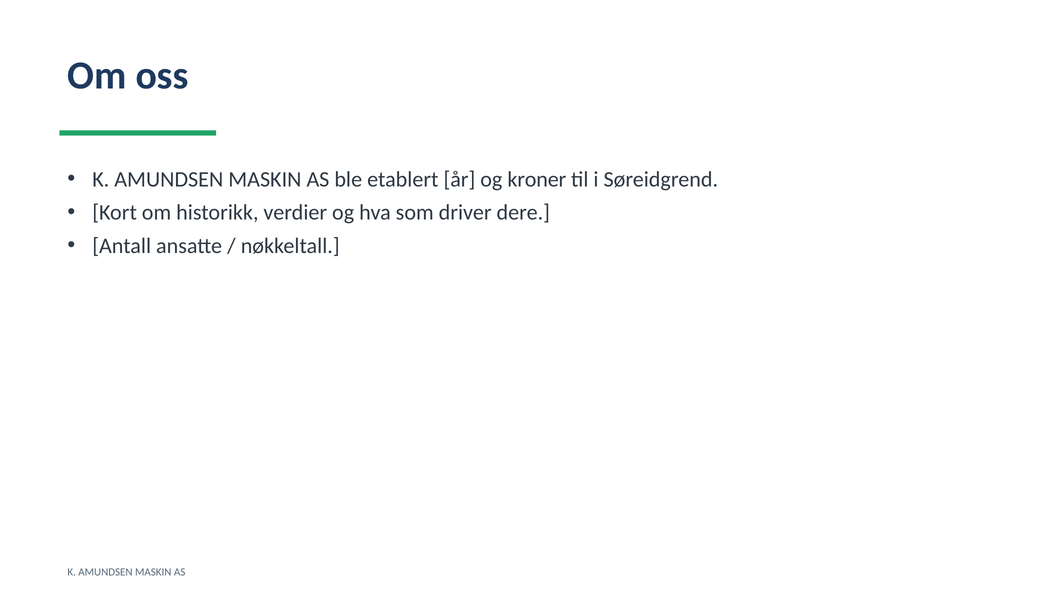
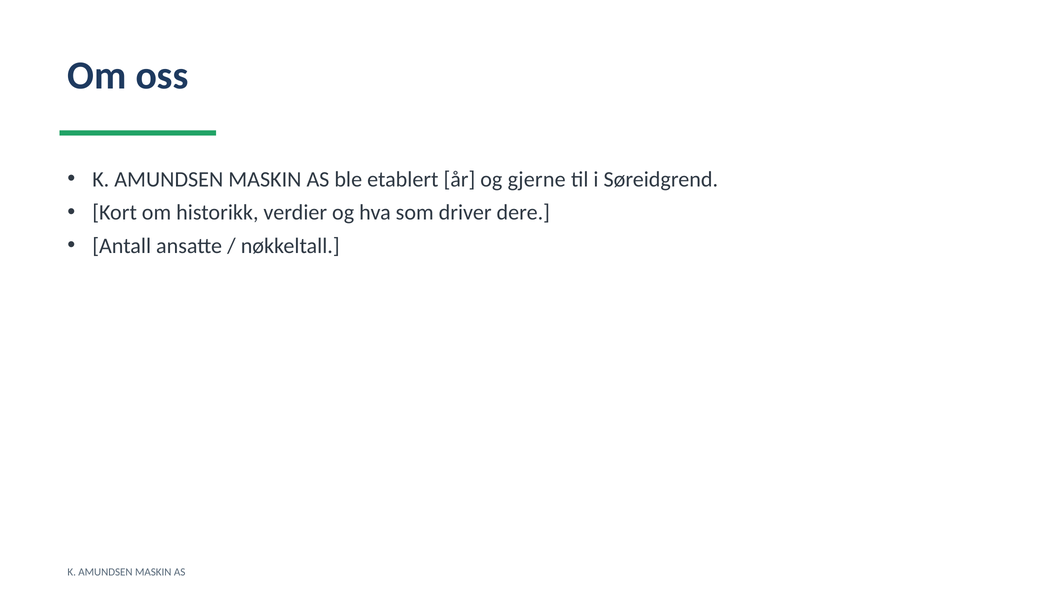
kroner: kroner -> gjerne
